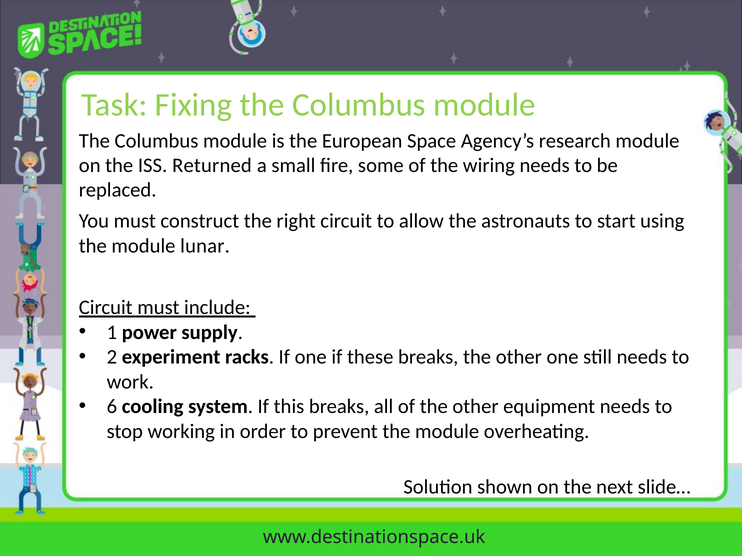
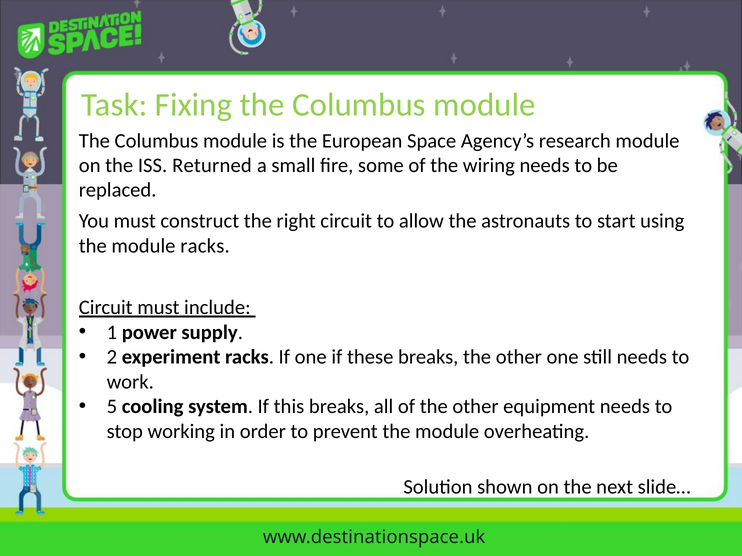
module lunar: lunar -> racks
6: 6 -> 5
